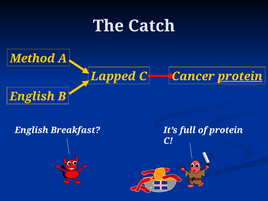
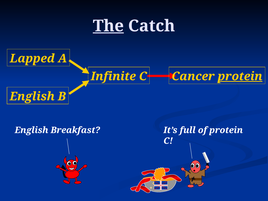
The underline: none -> present
Method: Method -> Lapped
Lapped: Lapped -> Infinite
